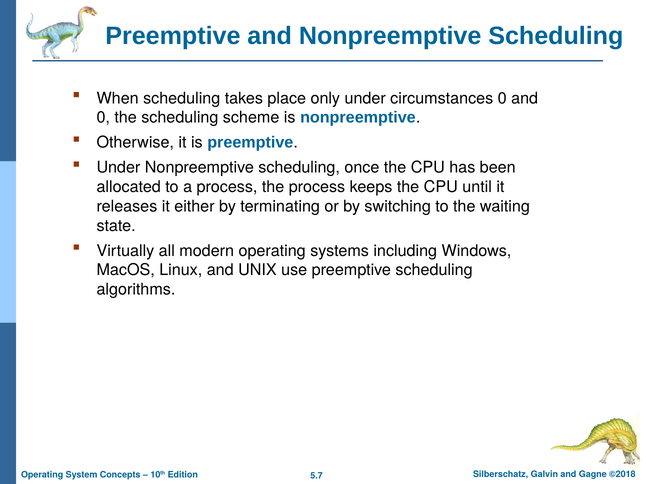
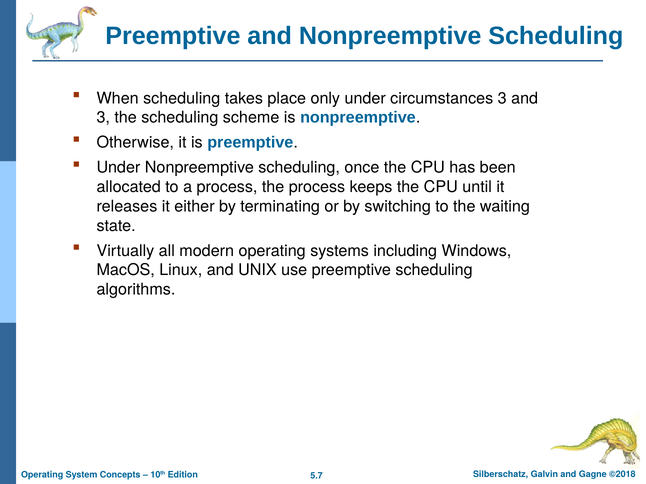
circumstances 0: 0 -> 3
0 at (103, 118): 0 -> 3
